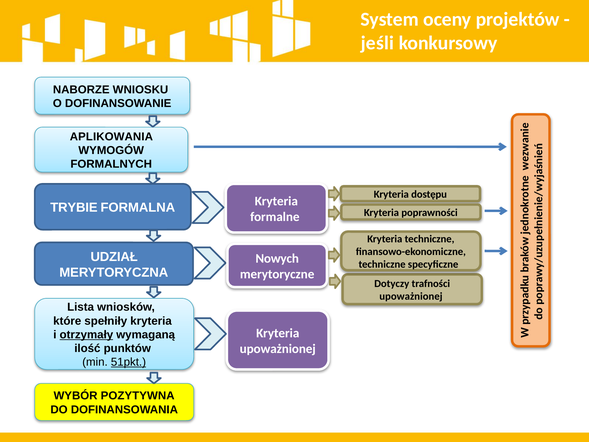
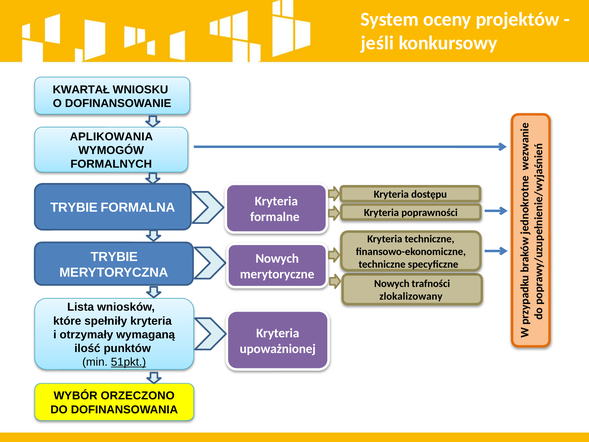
NABORZE: NABORZE -> KWARTAŁ
UDZIAŁ at (114, 257): UDZIAŁ -> TRYBIE
Dotyczy at (392, 283): Dotyczy -> Nowych
upoważnionej at (411, 296): upoważnionej -> zlokalizowany
otrzymały underline: present -> none
POZYTYWNA: POZYTYWNA -> ORZECZONO
